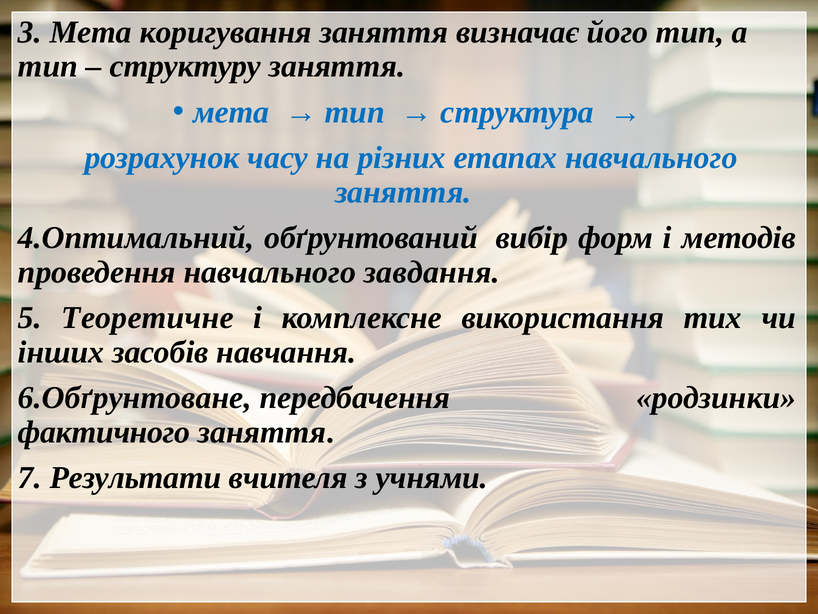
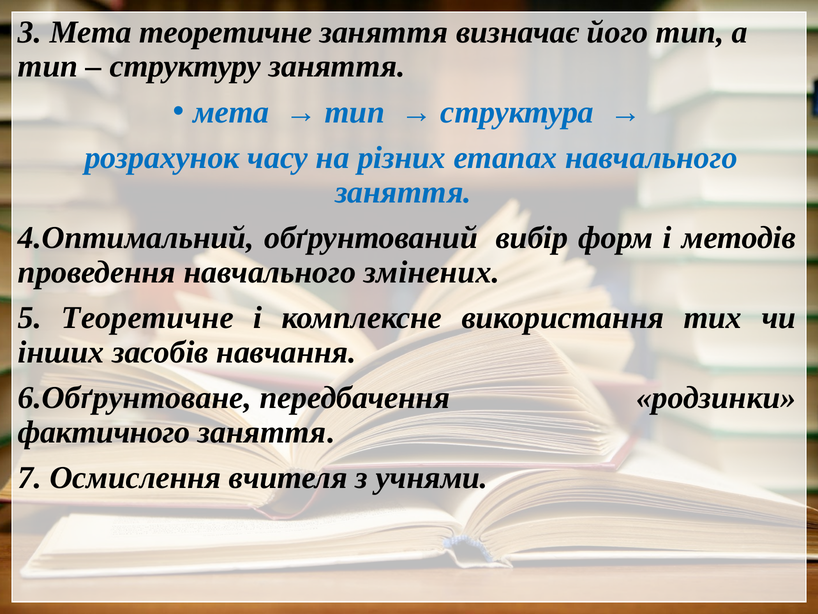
Мета коригування: коригування -> теоретичне
завдання: завдання -> змінених
Результати: Результати -> Осмислення
